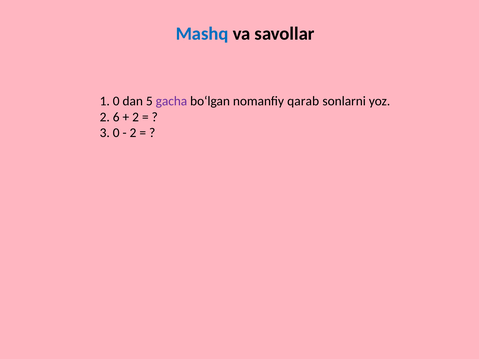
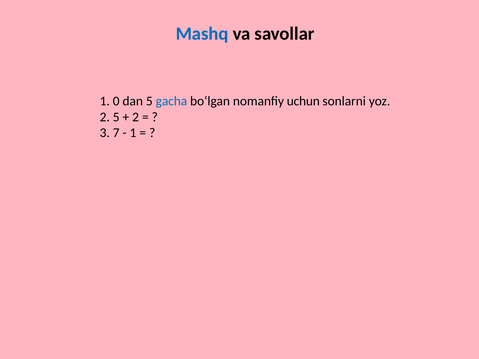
gacha colour: purple -> blue
qarab: qarab -> uchun
2 6: 6 -> 5
3 0: 0 -> 7
2 at (133, 133): 2 -> 1
